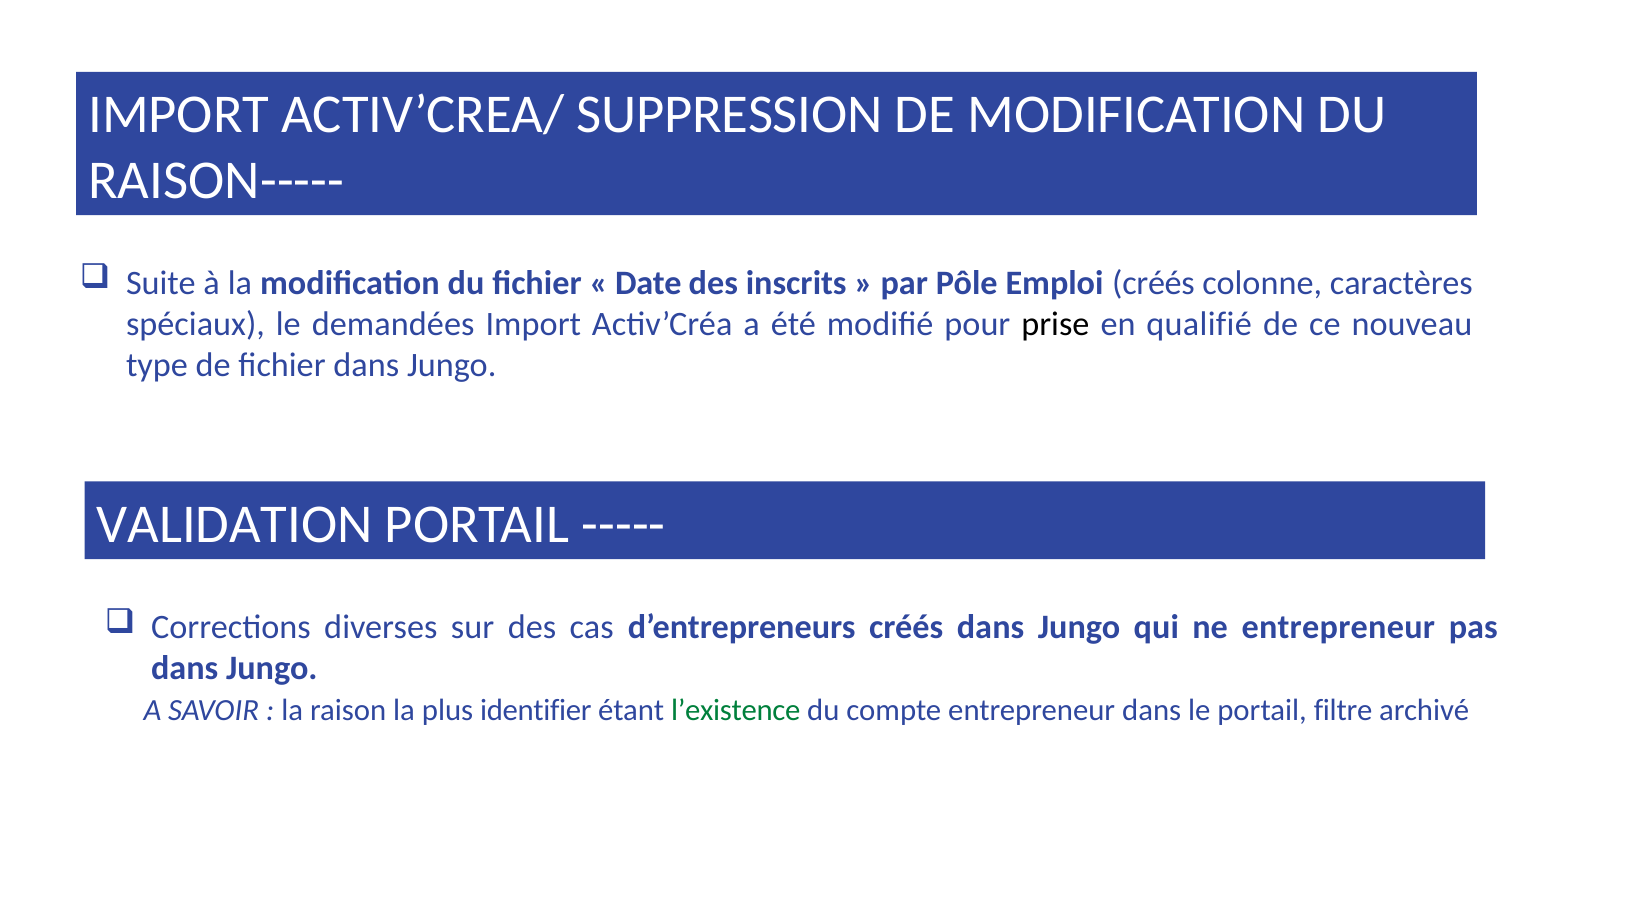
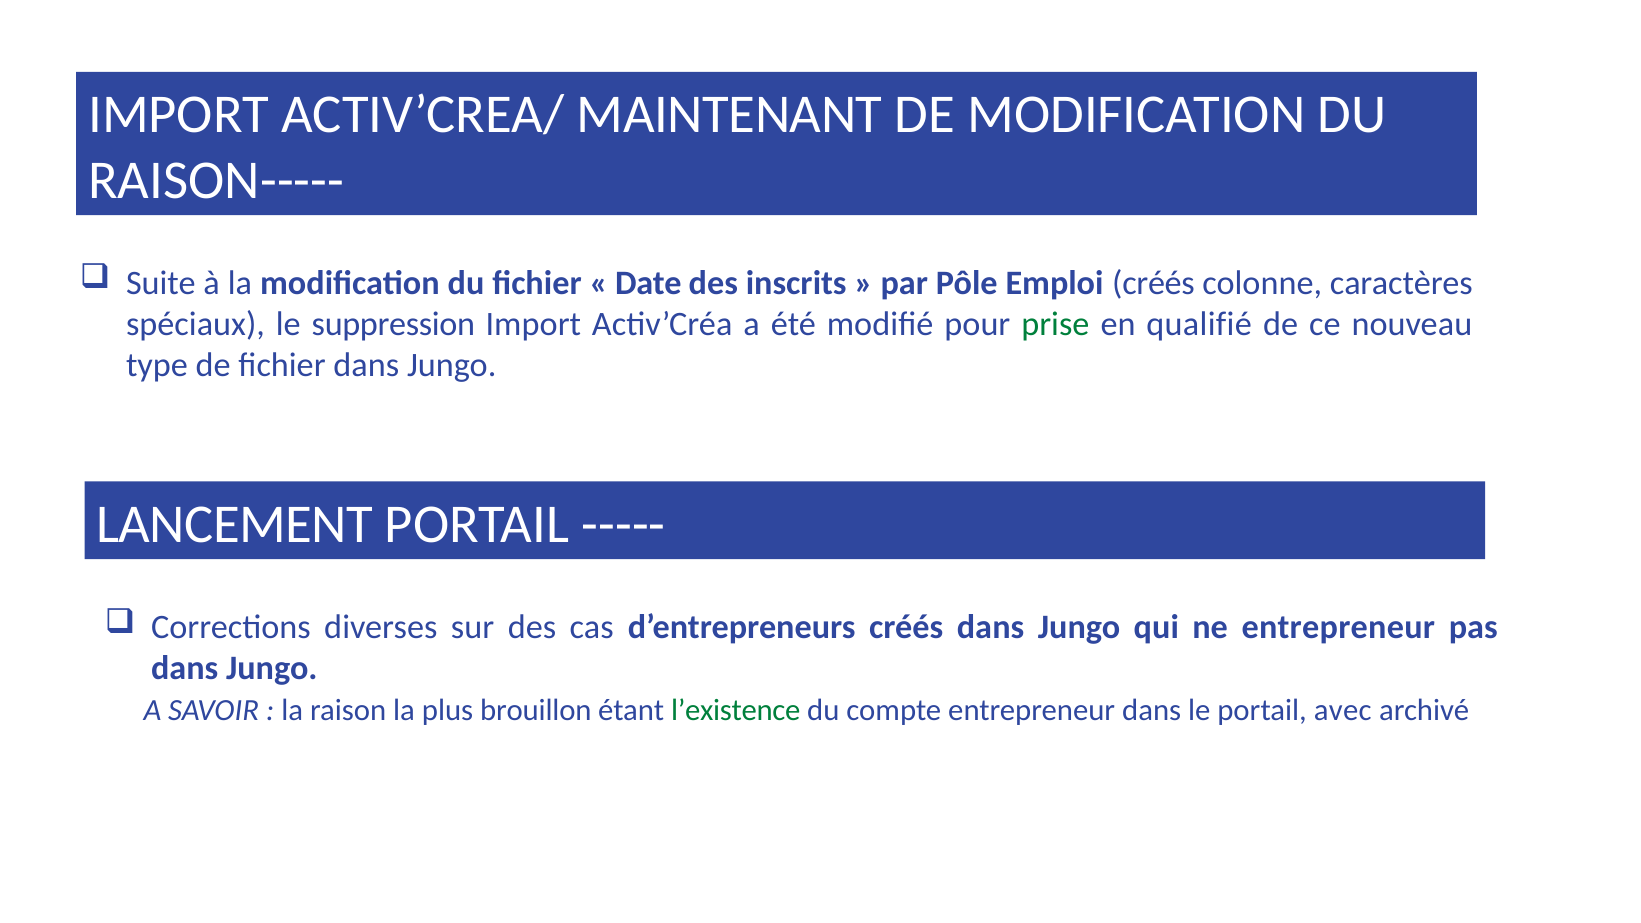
SUPPRESSION: SUPPRESSION -> MAINTENANT
demandées: demandées -> suppression
prise colour: black -> green
VALIDATION: VALIDATION -> LANCEMENT
identifier: identifier -> brouillon
filtre: filtre -> avec
